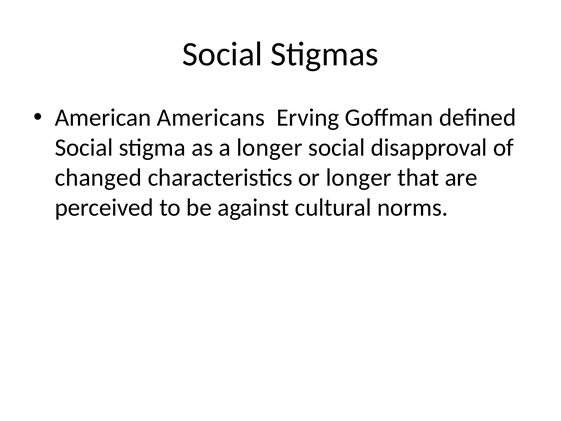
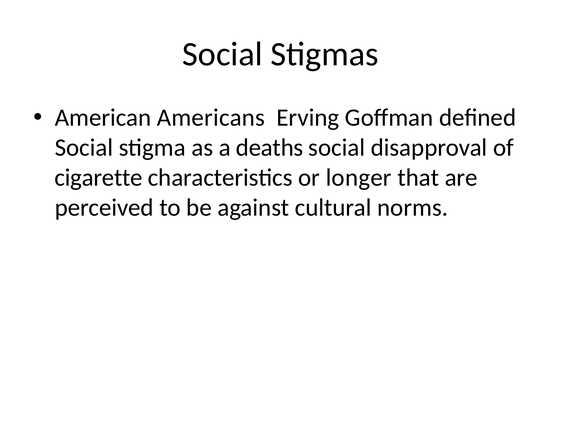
a longer: longer -> deaths
changed: changed -> cigarette
